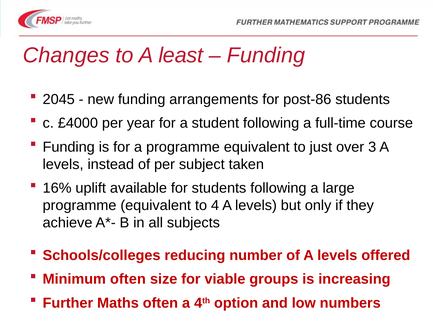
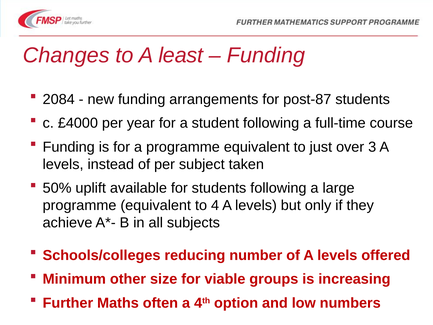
2045: 2045 -> 2084
post-86: post-86 -> post-87
16%: 16% -> 50%
Minimum often: often -> other
